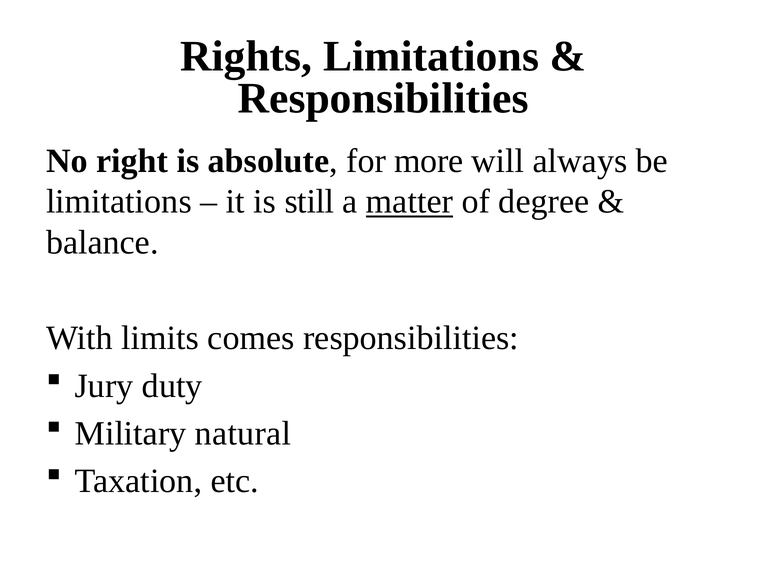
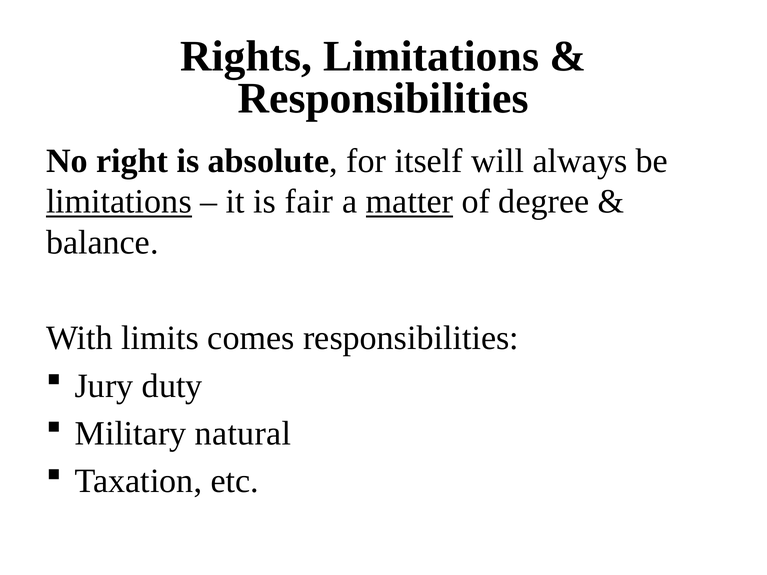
more: more -> itself
limitations at (119, 202) underline: none -> present
still: still -> fair
